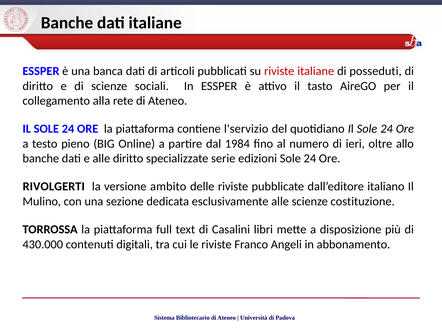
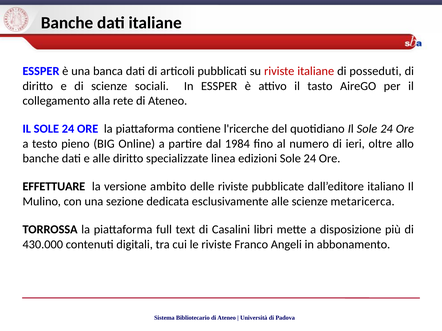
l'servizio: l'servizio -> l'ricerche
serie: serie -> linea
RIVOLGERTI: RIVOLGERTI -> EFFETTUARE
costituzione: costituzione -> metaricerca
